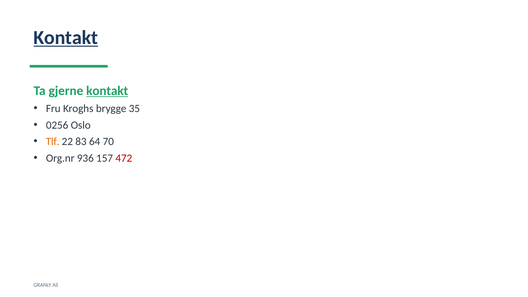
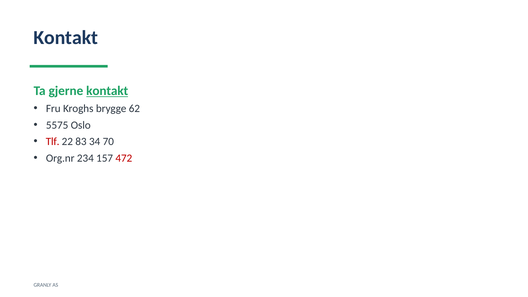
Kontakt at (66, 38) underline: present -> none
35: 35 -> 62
0256: 0256 -> 5575
Tlf colour: orange -> red
64: 64 -> 34
936: 936 -> 234
